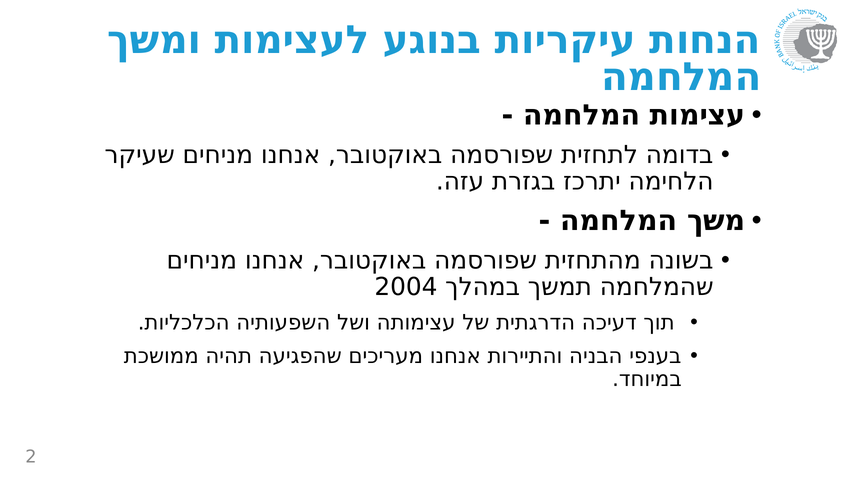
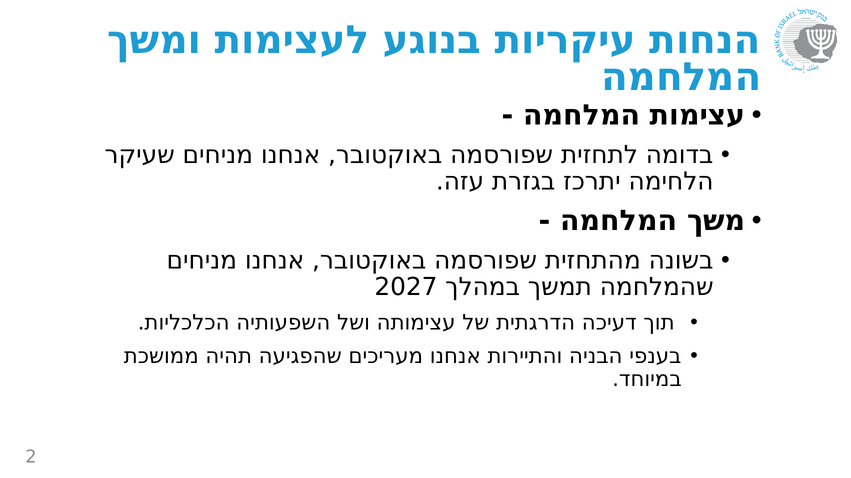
2004: 2004 -> 2027
